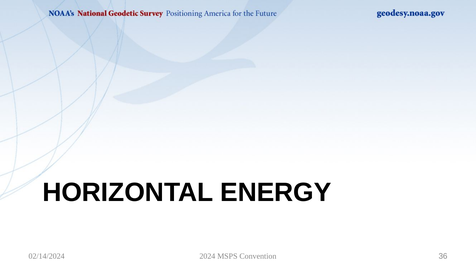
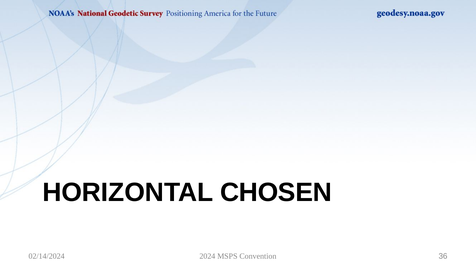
ENERGY: ENERGY -> CHOSEN
